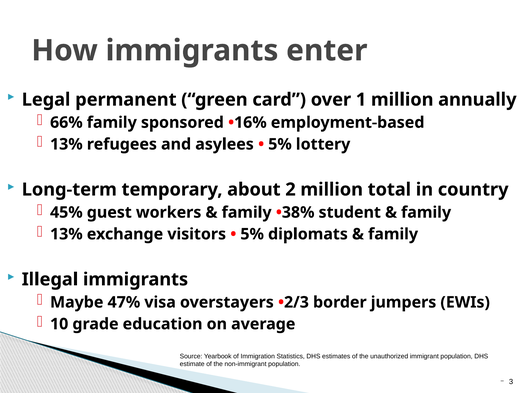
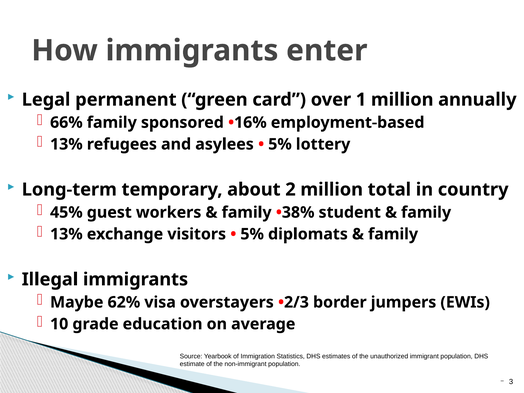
47%: 47% -> 62%
